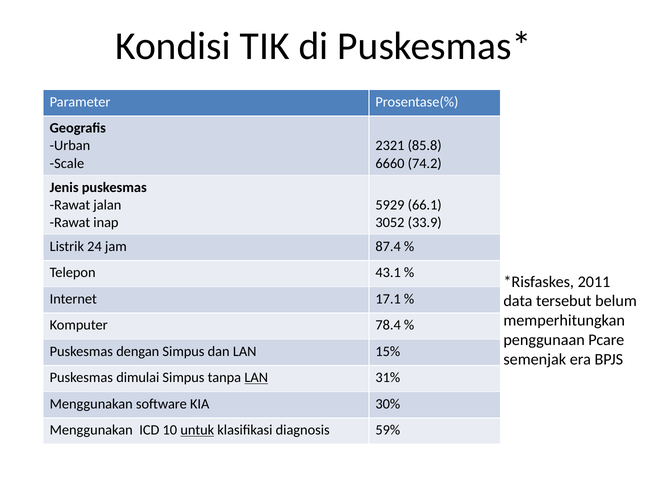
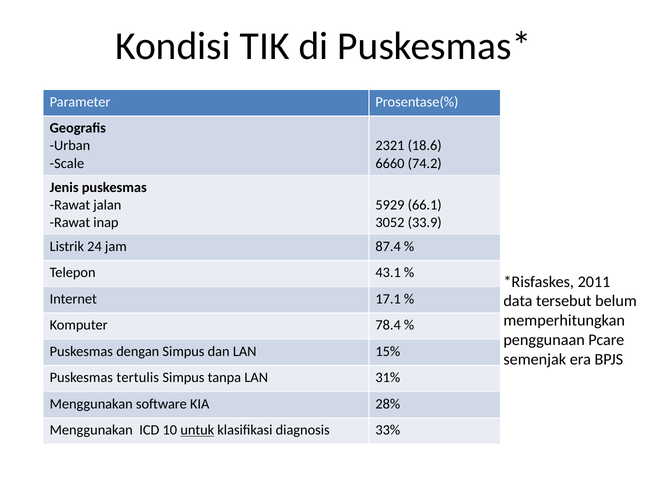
85.8: 85.8 -> 18.6
dimulai: dimulai -> tertulis
LAN at (256, 378) underline: present -> none
30%: 30% -> 28%
59%: 59% -> 33%
